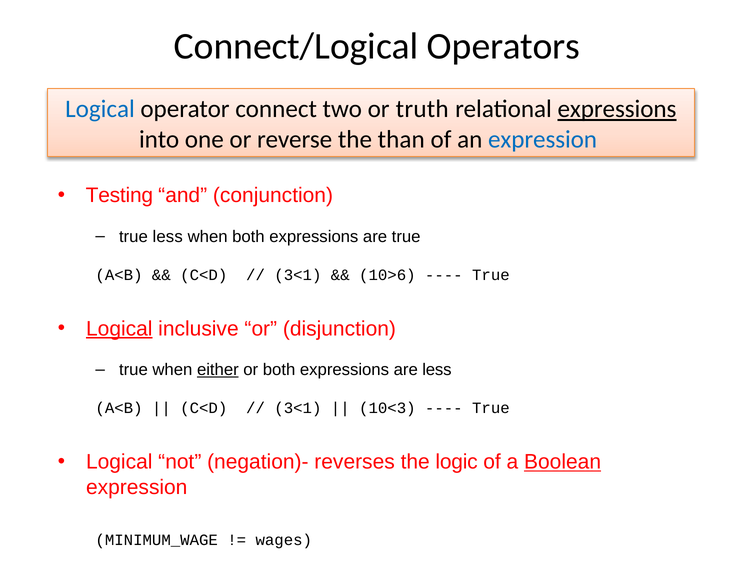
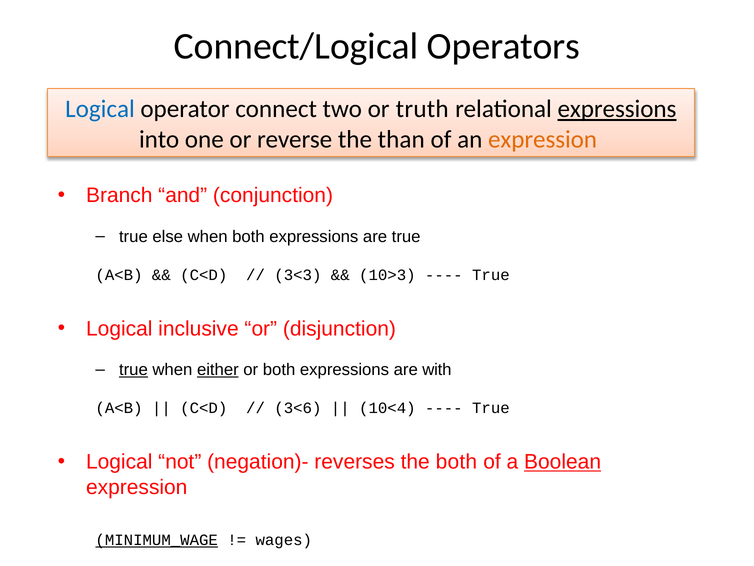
expression at (543, 139) colour: blue -> orange
Testing: Testing -> Branch
true less: less -> else
3<1 at (298, 275): 3<1 -> 3<3
10>6: 10>6 -> 10>3
Logical at (119, 328) underline: present -> none
true at (133, 370) underline: none -> present
are less: less -> with
3<1 at (298, 408): 3<1 -> 3<6
10<3: 10<3 -> 10<4
the logic: logic -> both
MINIMUM_WAGE underline: none -> present
